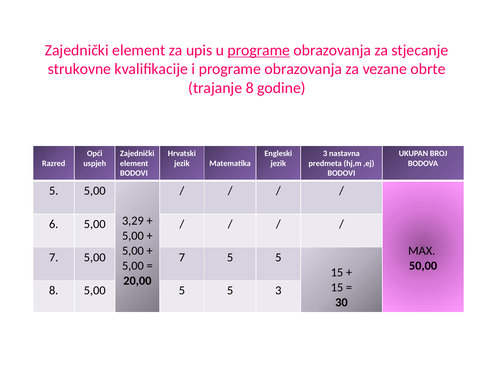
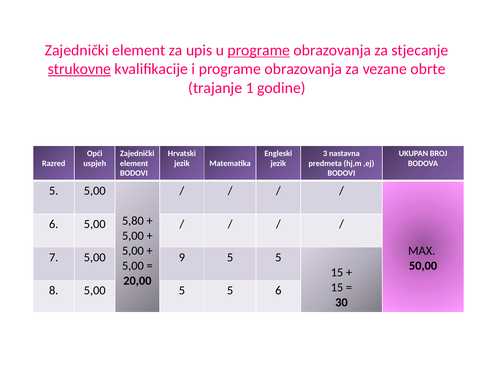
strukovne underline: none -> present
trajanje 8: 8 -> 1
3,29: 3,29 -> 5,80
5,00 7: 7 -> 9
5 3: 3 -> 6
